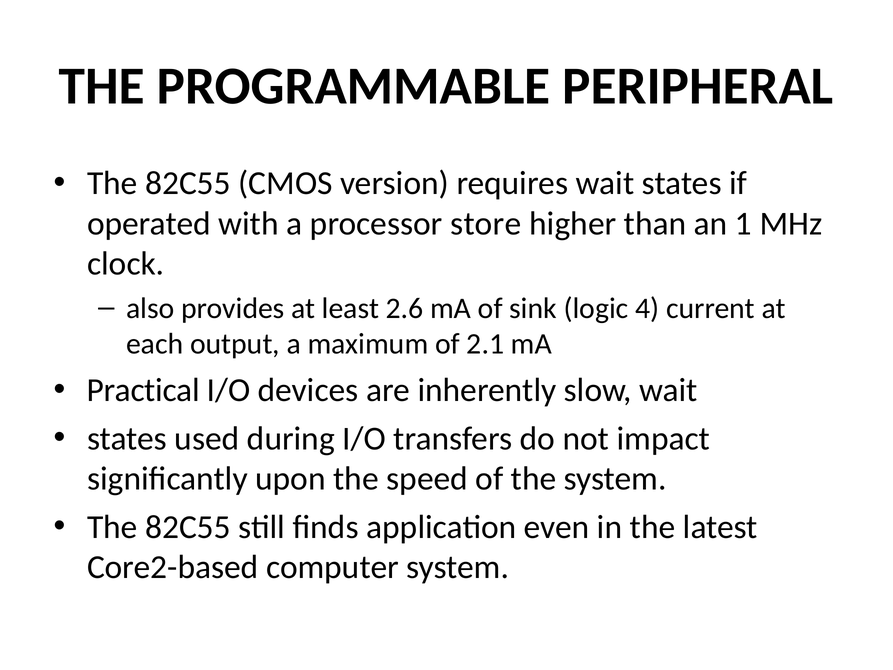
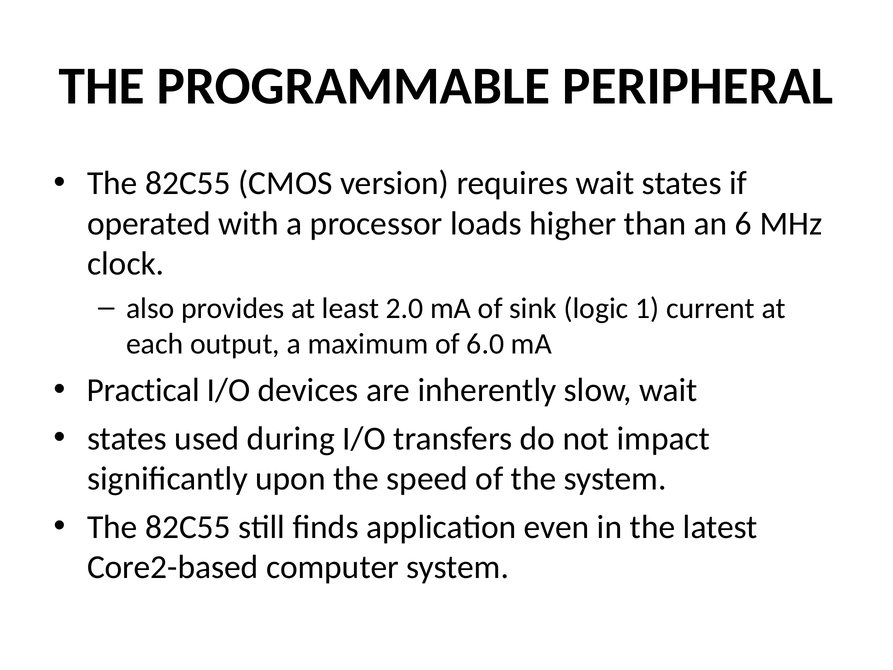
store: store -> loads
1: 1 -> 6
2.6: 2.6 -> 2.0
4: 4 -> 1
2.1: 2.1 -> 6.0
